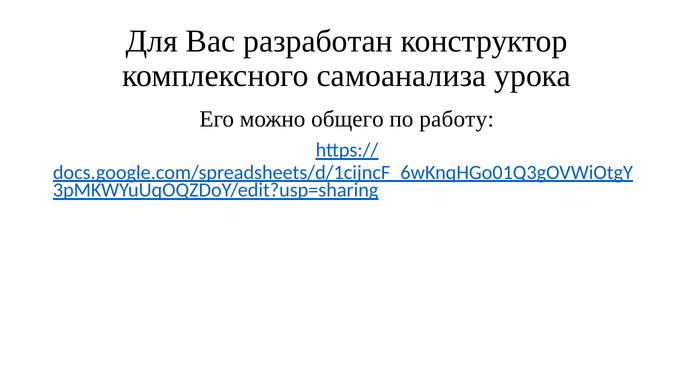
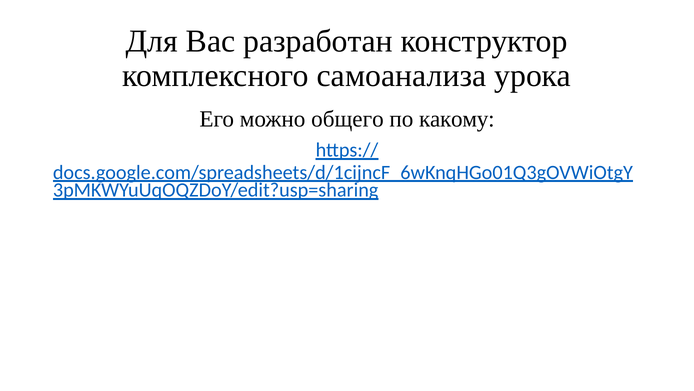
работу: работу -> какому
